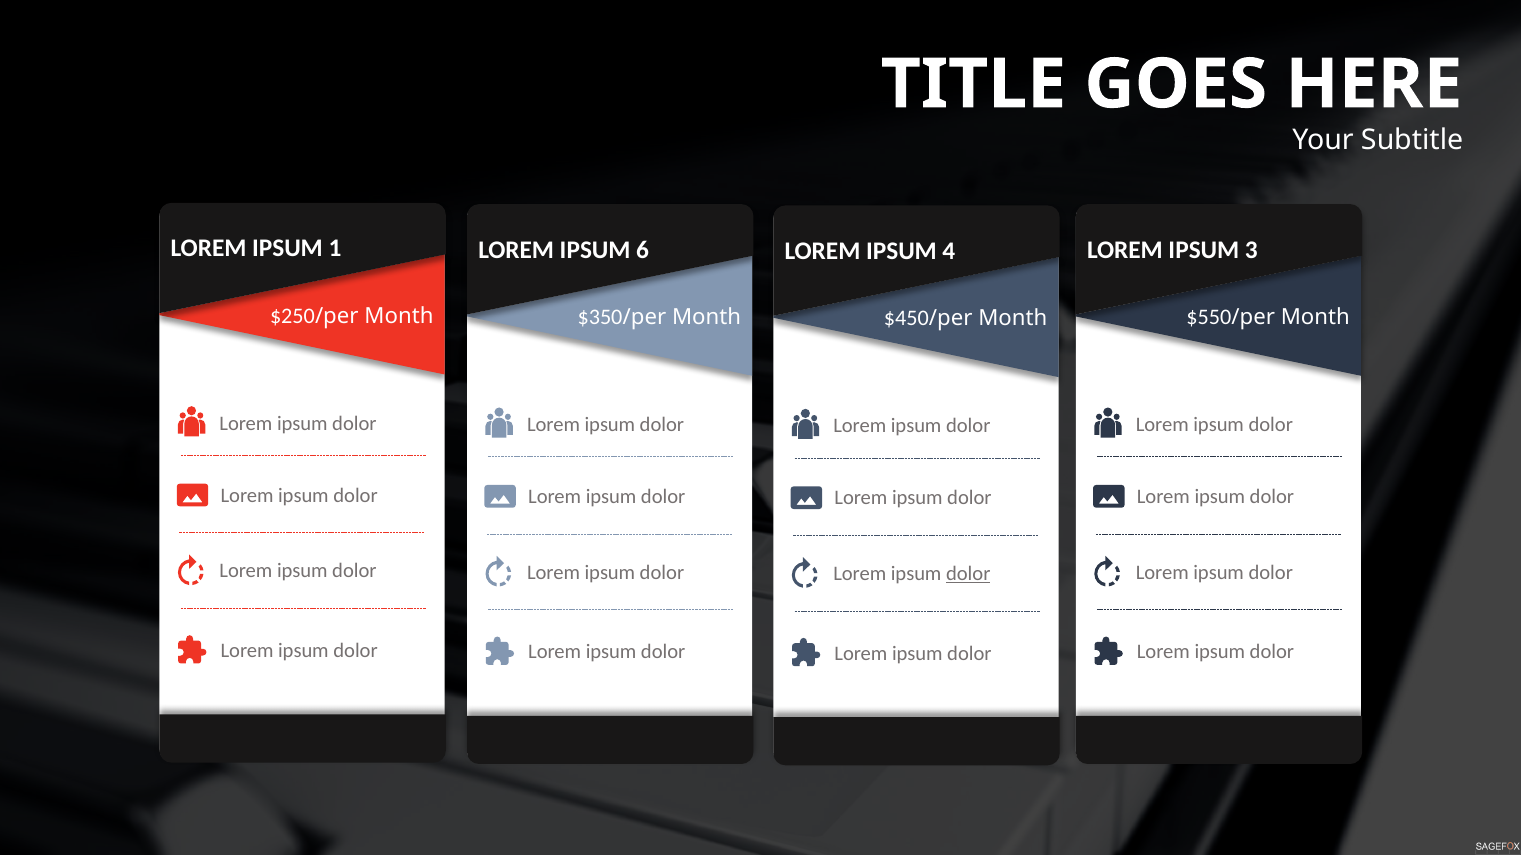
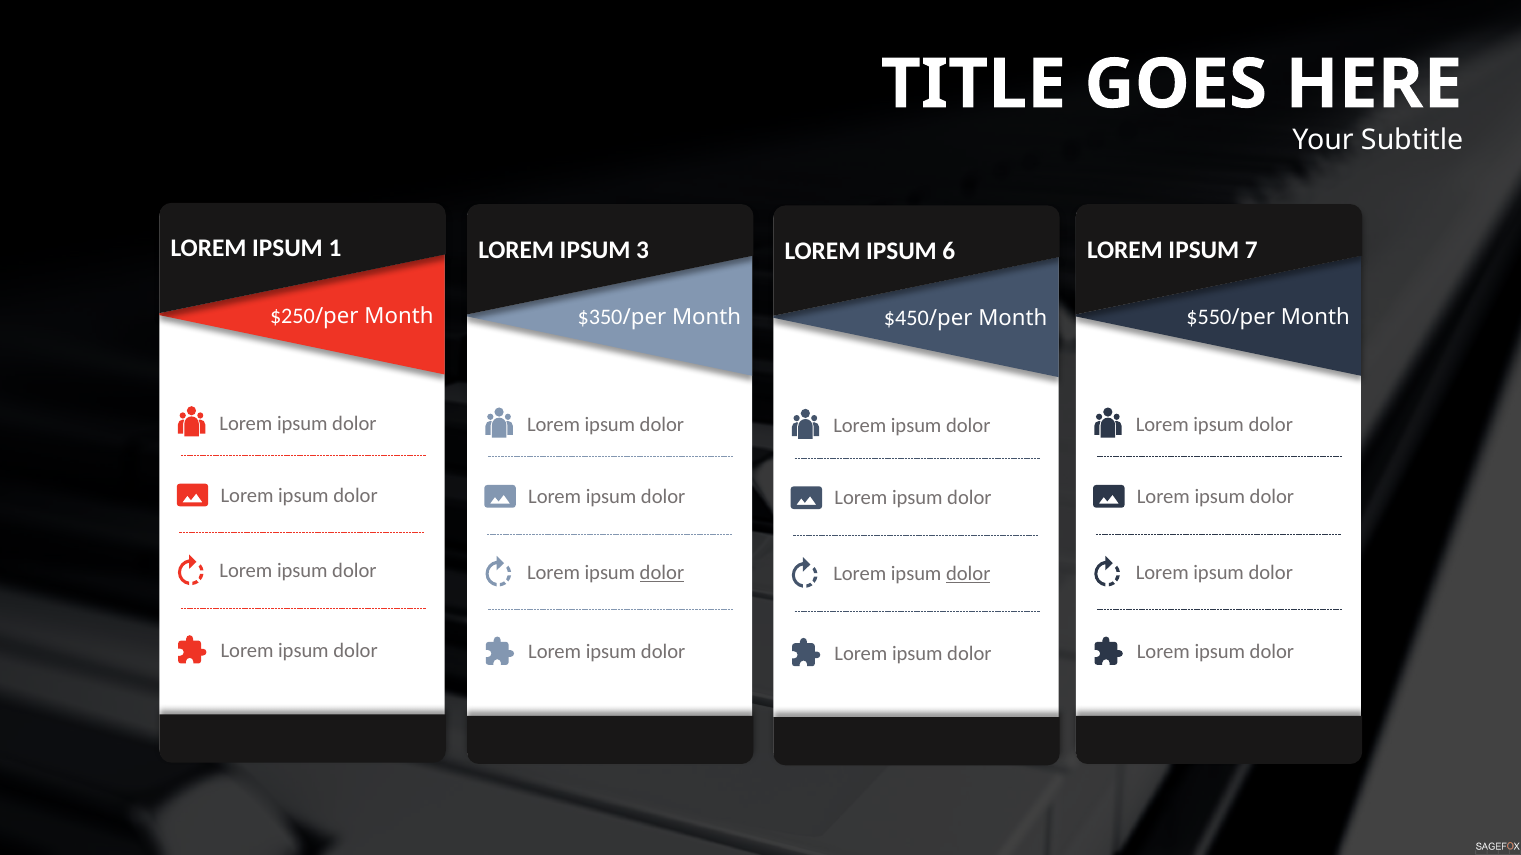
6: 6 -> 3
3: 3 -> 7
4: 4 -> 6
dolor at (662, 573) underline: none -> present
